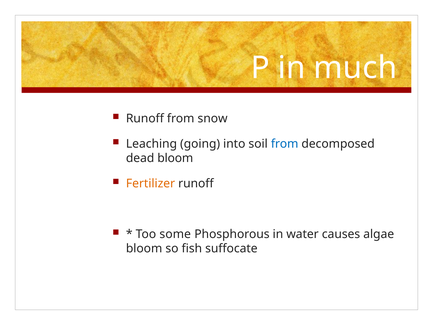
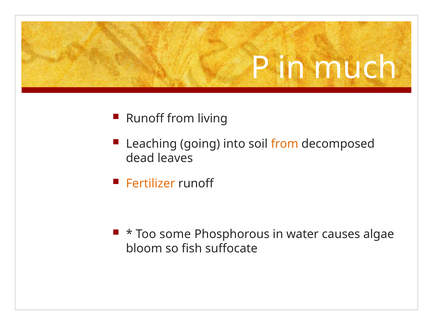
snow: snow -> living
from at (285, 144) colour: blue -> orange
dead bloom: bloom -> leaves
